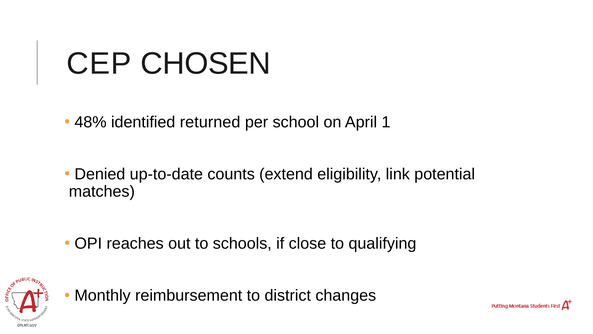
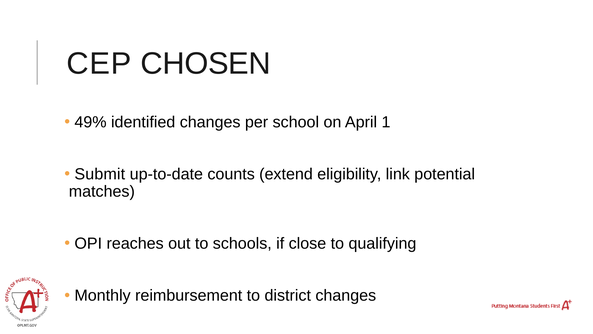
48%: 48% -> 49%
identified returned: returned -> changes
Denied: Denied -> Submit
